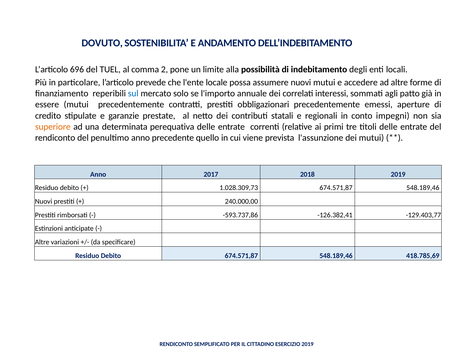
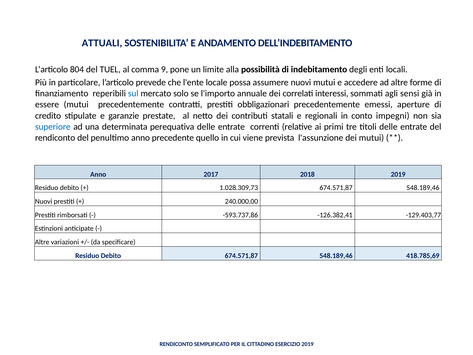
DOVUTO: DOVUTO -> ATTUALI
696: 696 -> 804
2: 2 -> 9
patto: patto -> sensi
superiore colour: orange -> blue
